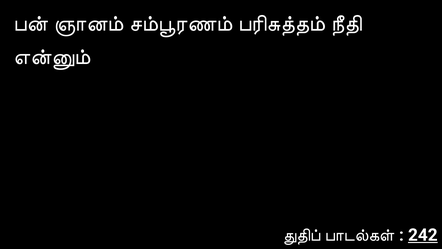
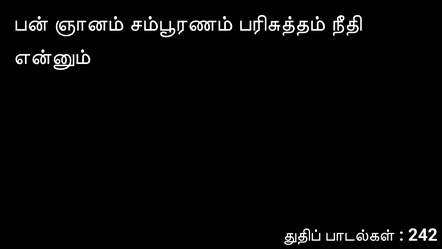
242 underline: present -> none
